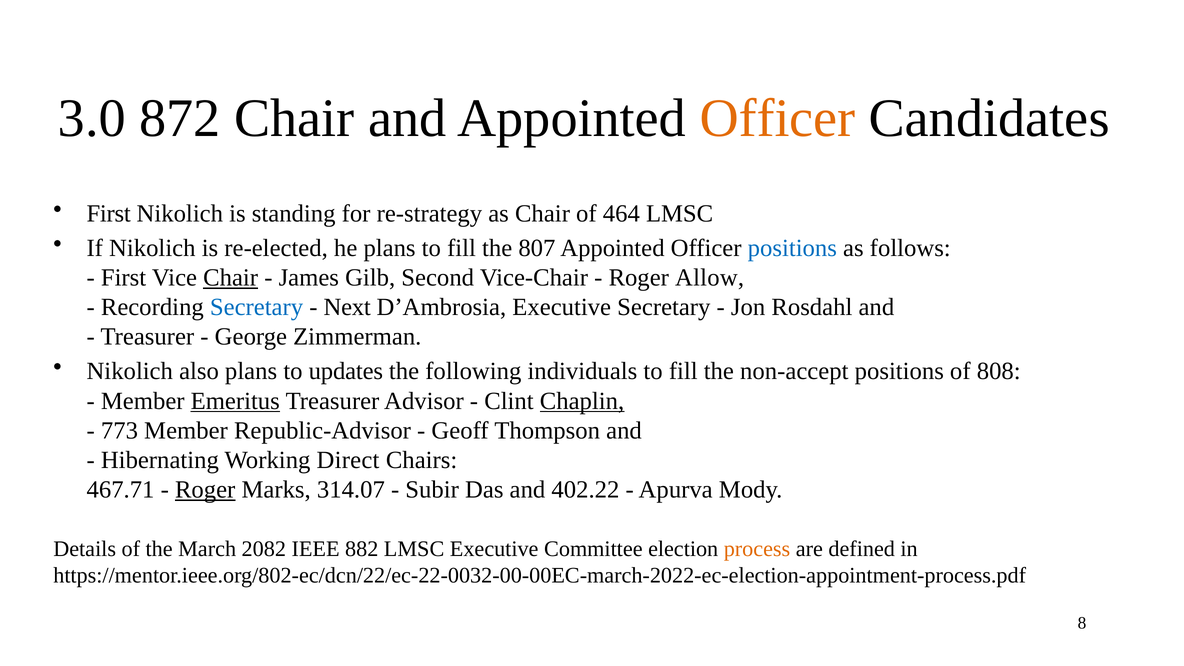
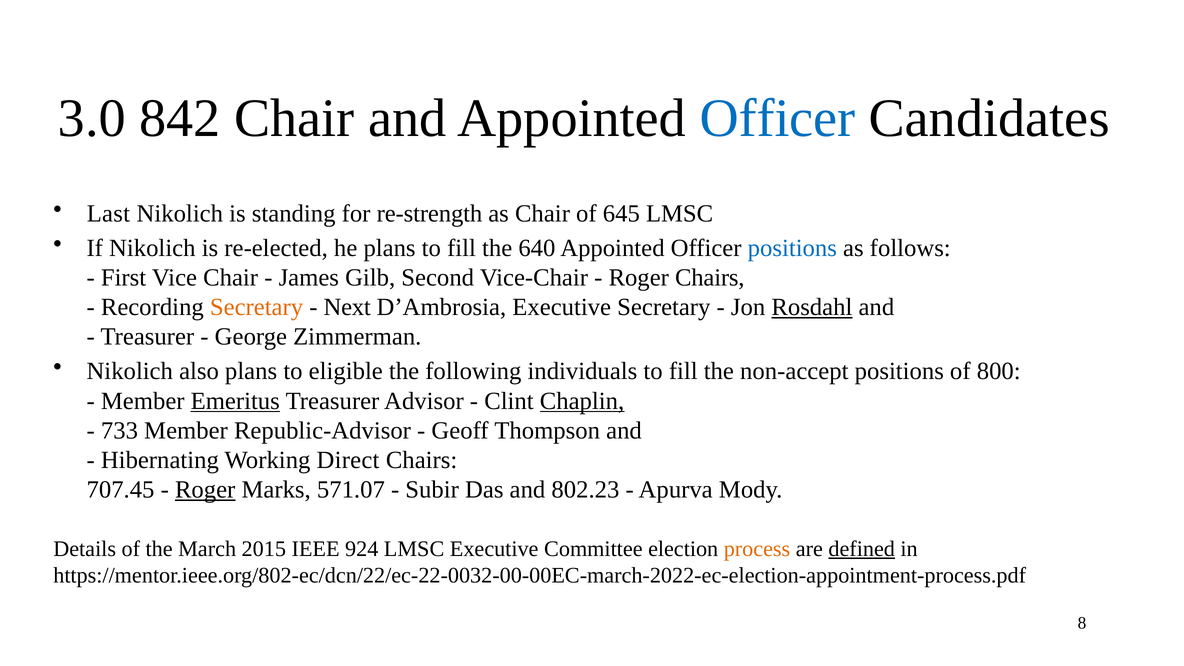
872: 872 -> 842
Officer at (777, 118) colour: orange -> blue
First at (109, 213): First -> Last
re-strategy: re-strategy -> re-strength
464: 464 -> 645
807: 807 -> 640
Chair at (231, 278) underline: present -> none
Roger Allow: Allow -> Chairs
Secretary at (257, 307) colour: blue -> orange
Rosdahl underline: none -> present
updates: updates -> eligible
808: 808 -> 800
773: 773 -> 733
467.71: 467.71 -> 707.45
314.07: 314.07 -> 571.07
402.22: 402.22 -> 802.23
2082: 2082 -> 2015
882: 882 -> 924
defined underline: none -> present
